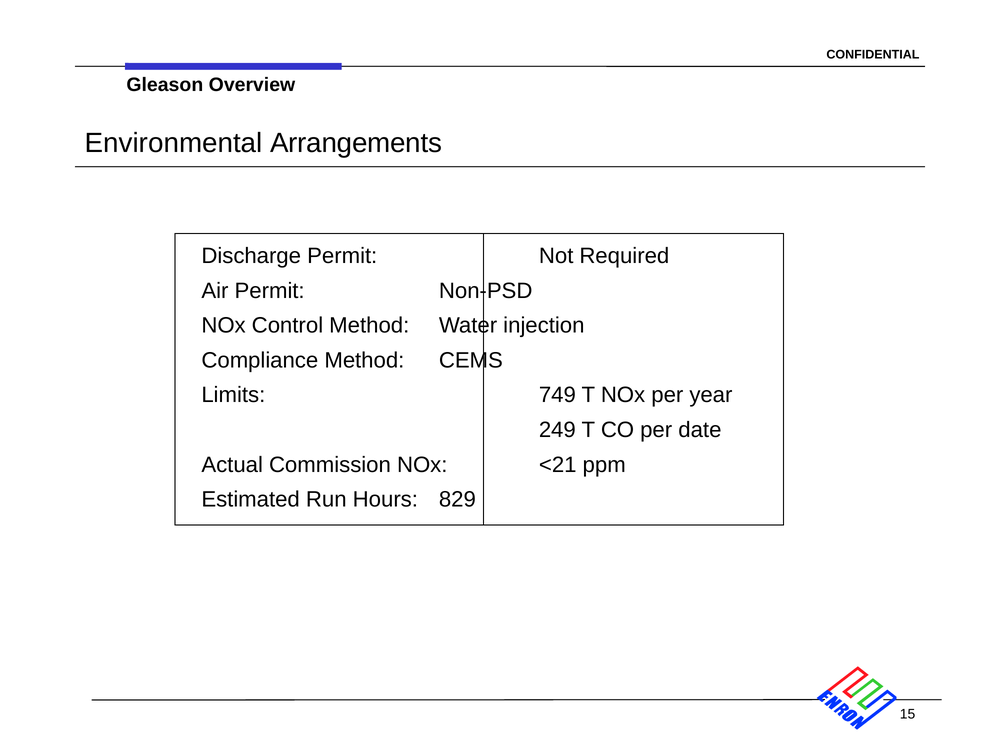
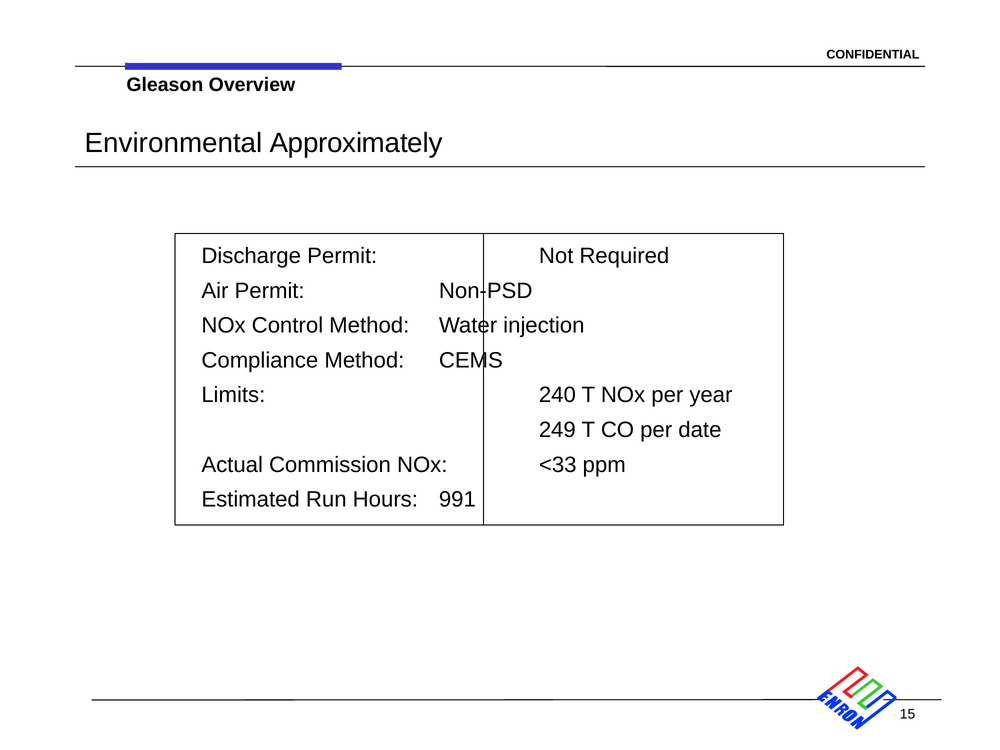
Arrangements: Arrangements -> Approximately
749: 749 -> 240
<21: <21 -> <33
829: 829 -> 991
